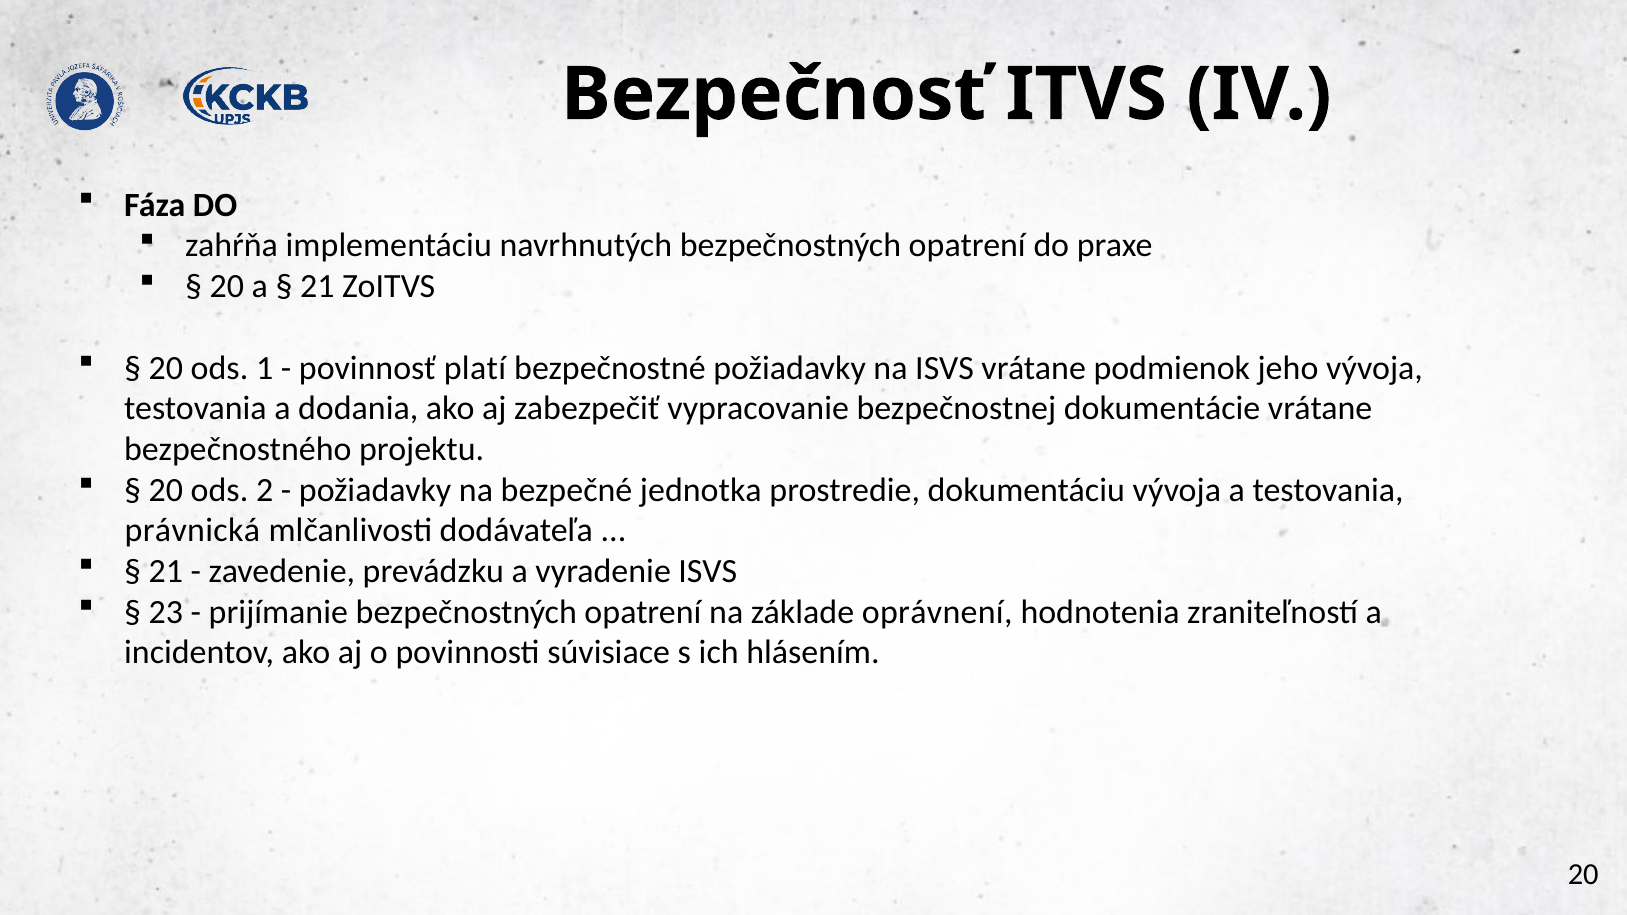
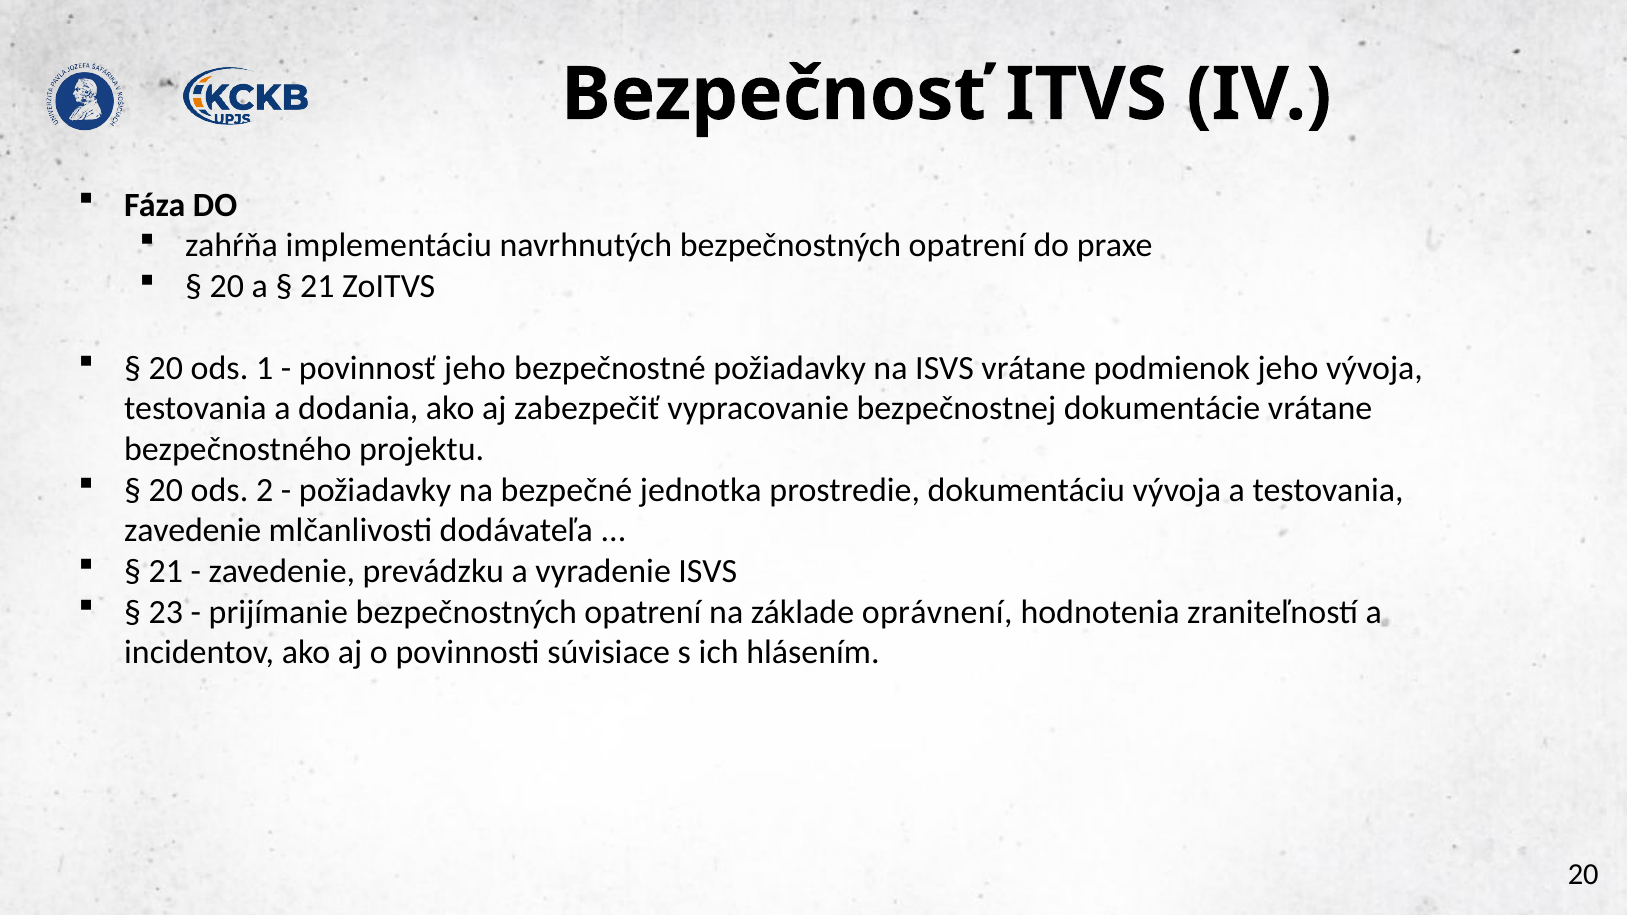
povinnosť platí: platí -> jeho
právnická at (192, 531): právnická -> zavedenie
